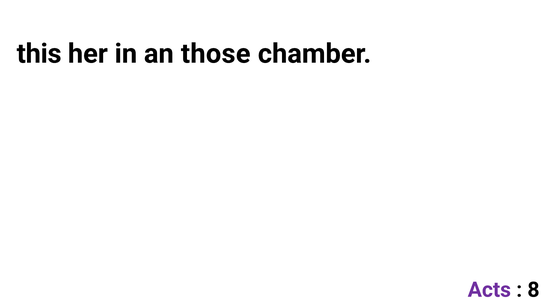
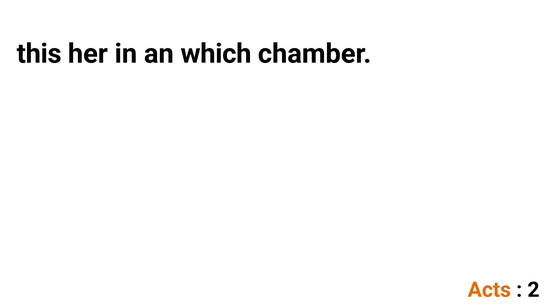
those: those -> which
Acts colour: purple -> orange
8: 8 -> 2
